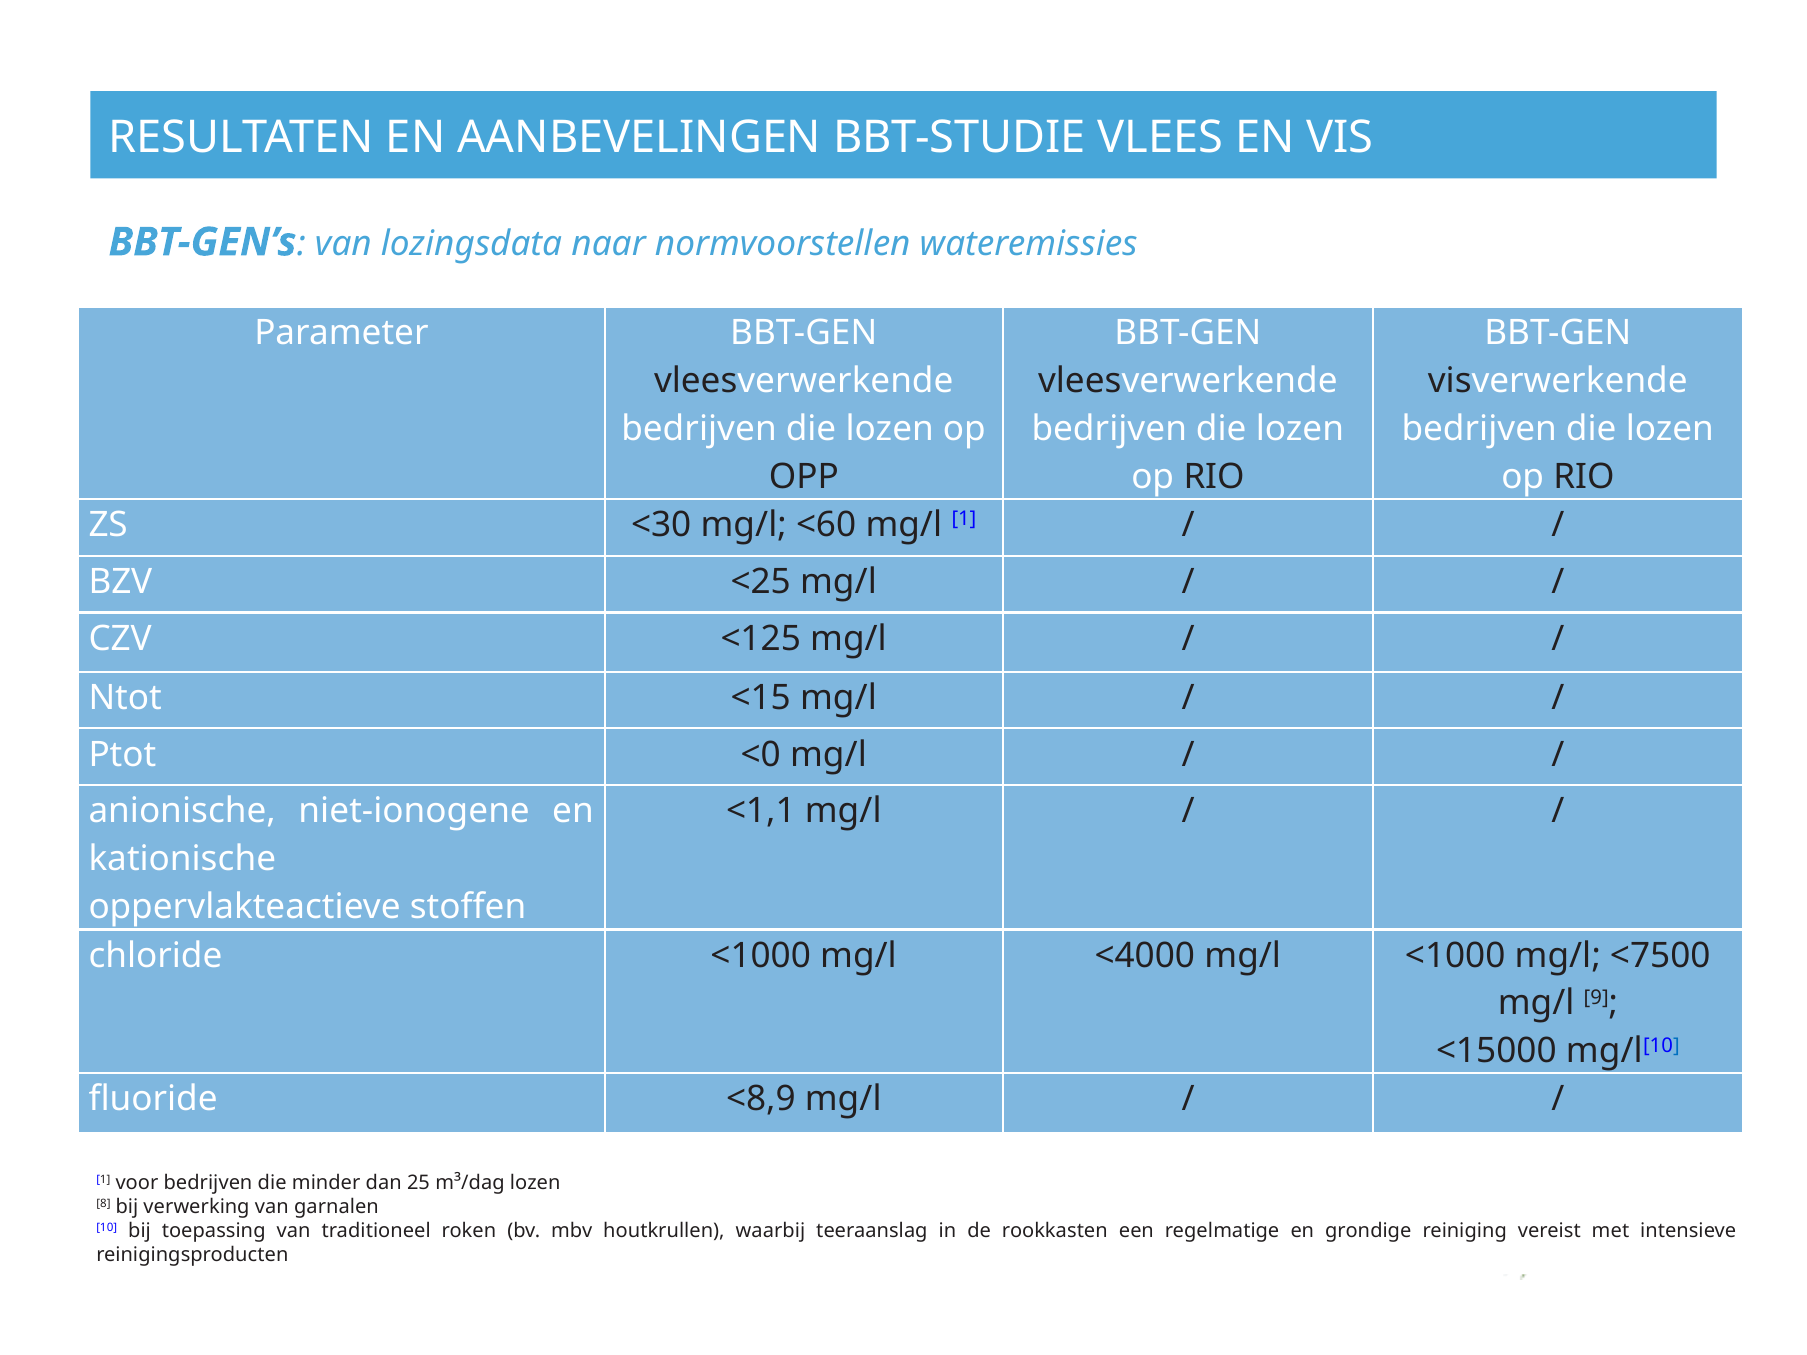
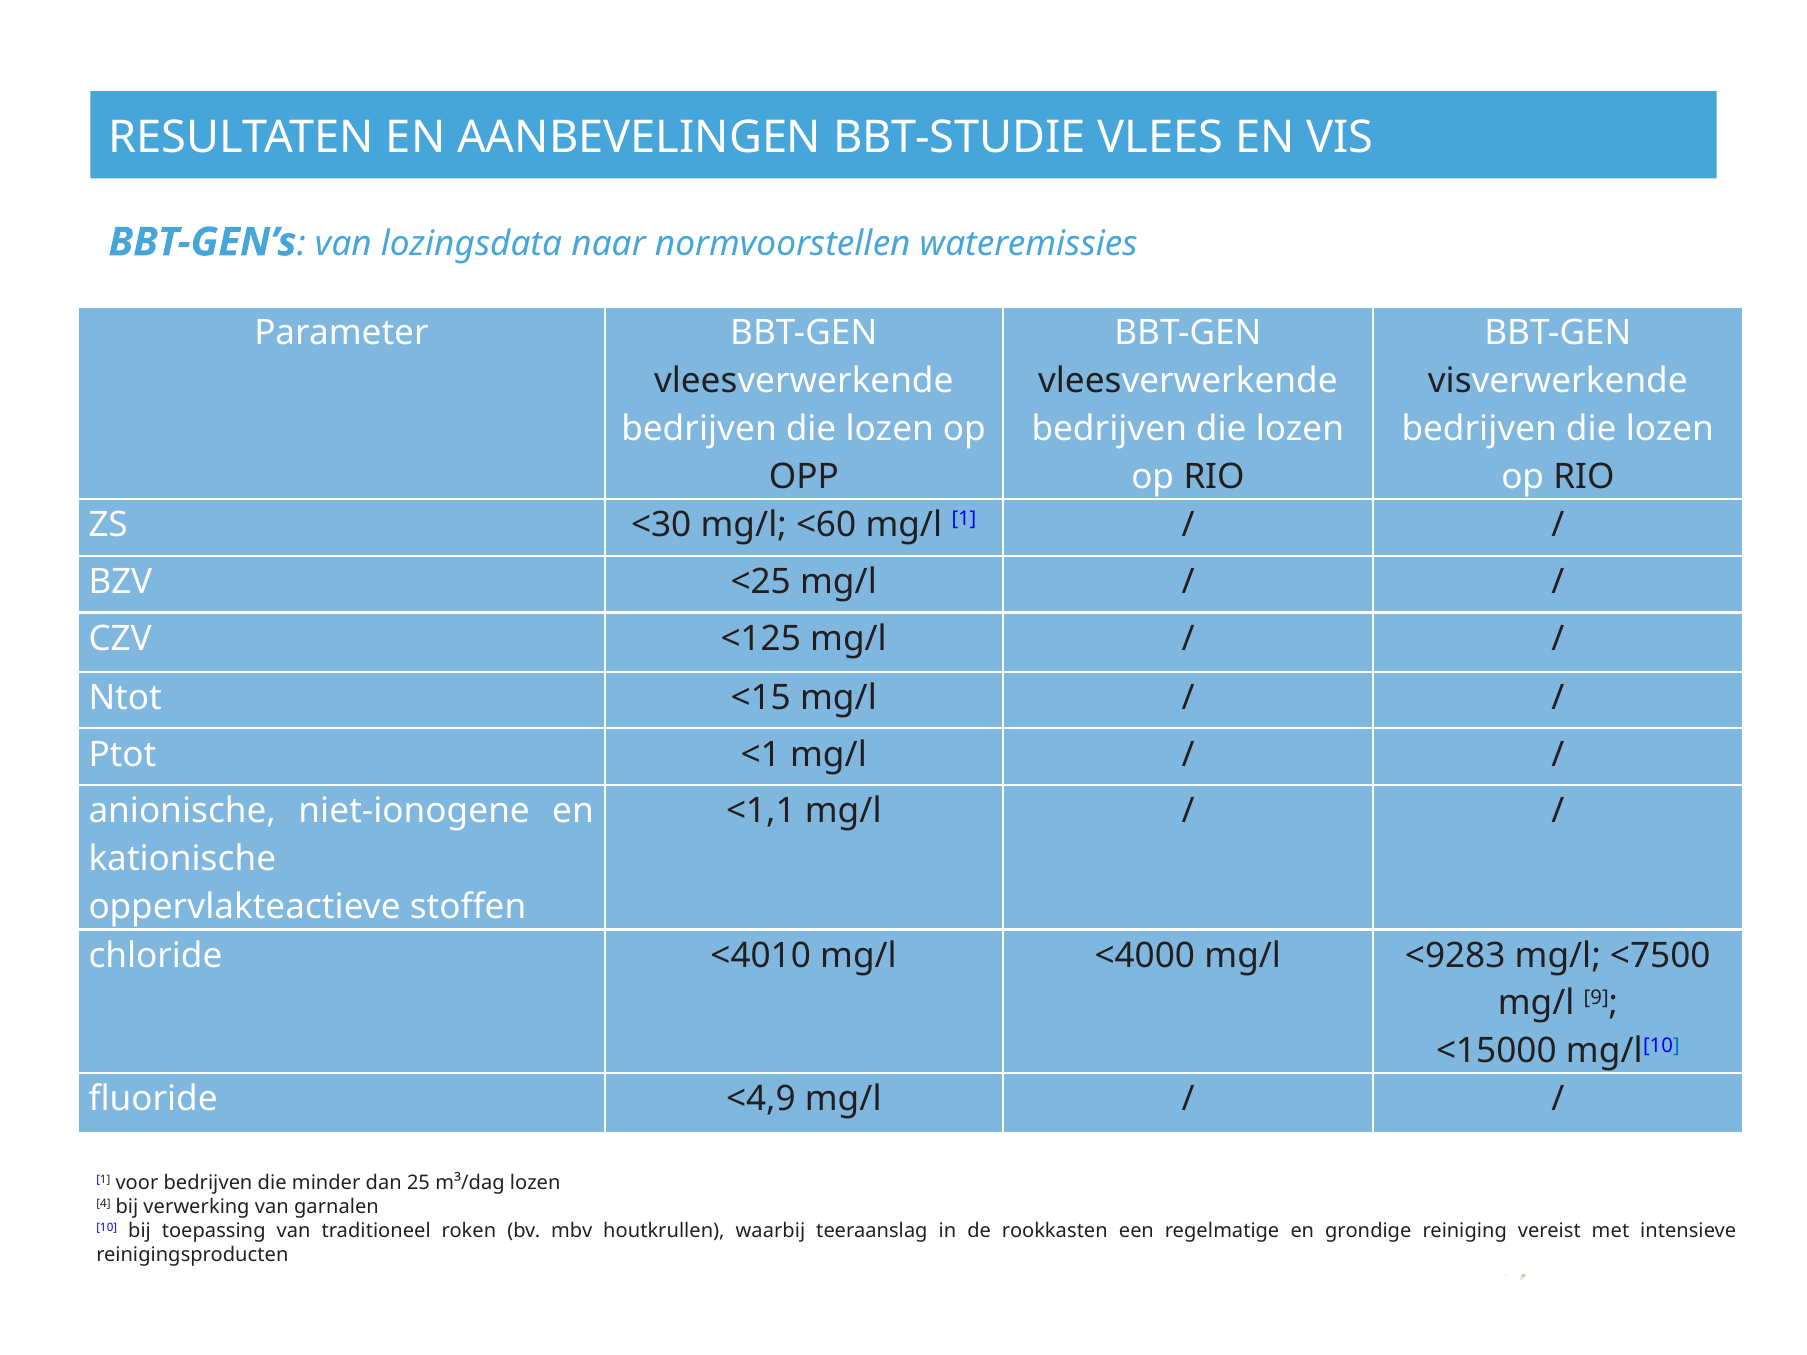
<0: <0 -> <1
chloride <1000: <1000 -> <4010
mg/l <1000: <1000 -> <9283
<8,9: <8,9 -> <4,9
8: 8 -> 4
